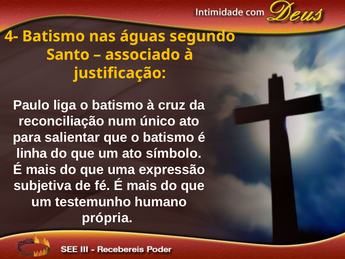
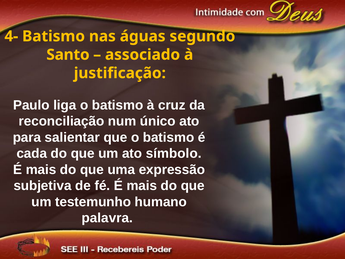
linha: linha -> cada
própria: própria -> palavra
